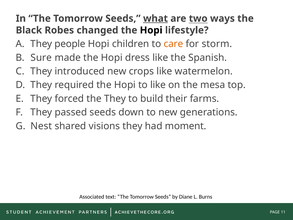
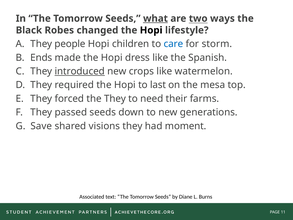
care colour: orange -> blue
Sure: Sure -> Ends
introduced underline: none -> present
to like: like -> last
build: build -> need
Nest: Nest -> Save
